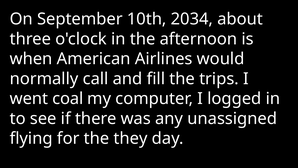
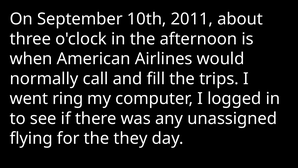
2034: 2034 -> 2011
coal: coal -> ring
